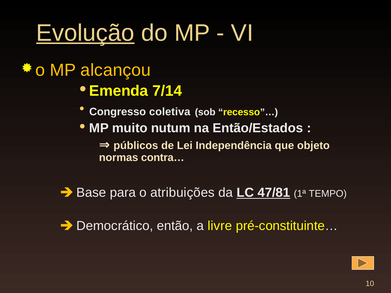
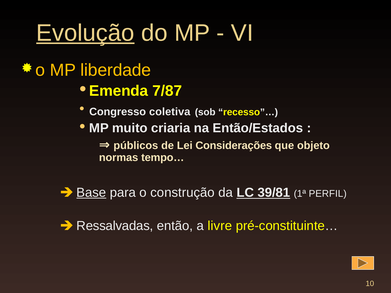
alcançou: alcançou -> liberdade
7/14: 7/14 -> 7/87
nutum: nutum -> criaria
Independência: Independência -> Considerações
contra…: contra… -> tempo…
Base underline: none -> present
atribuições: atribuições -> construção
47/81: 47/81 -> 39/81
TEMPO: TEMPO -> PERFIL
Democrático: Democrático -> Ressalvadas
